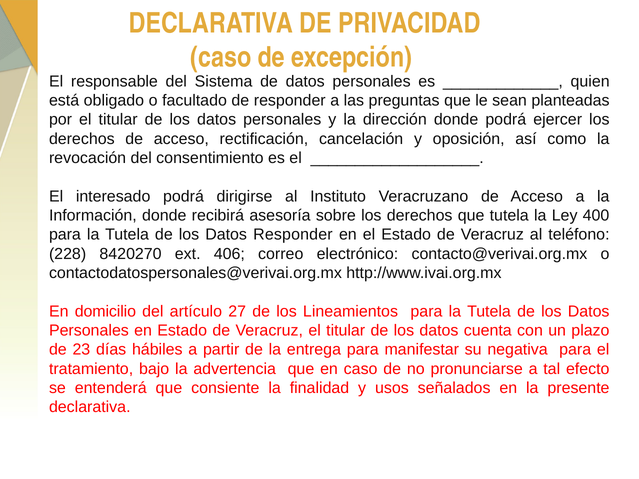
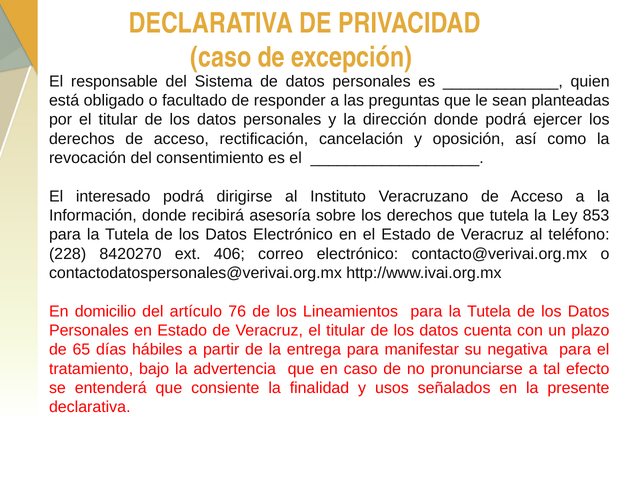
400: 400 -> 853
Datos Responder: Responder -> Electrónico
27: 27 -> 76
23: 23 -> 65
